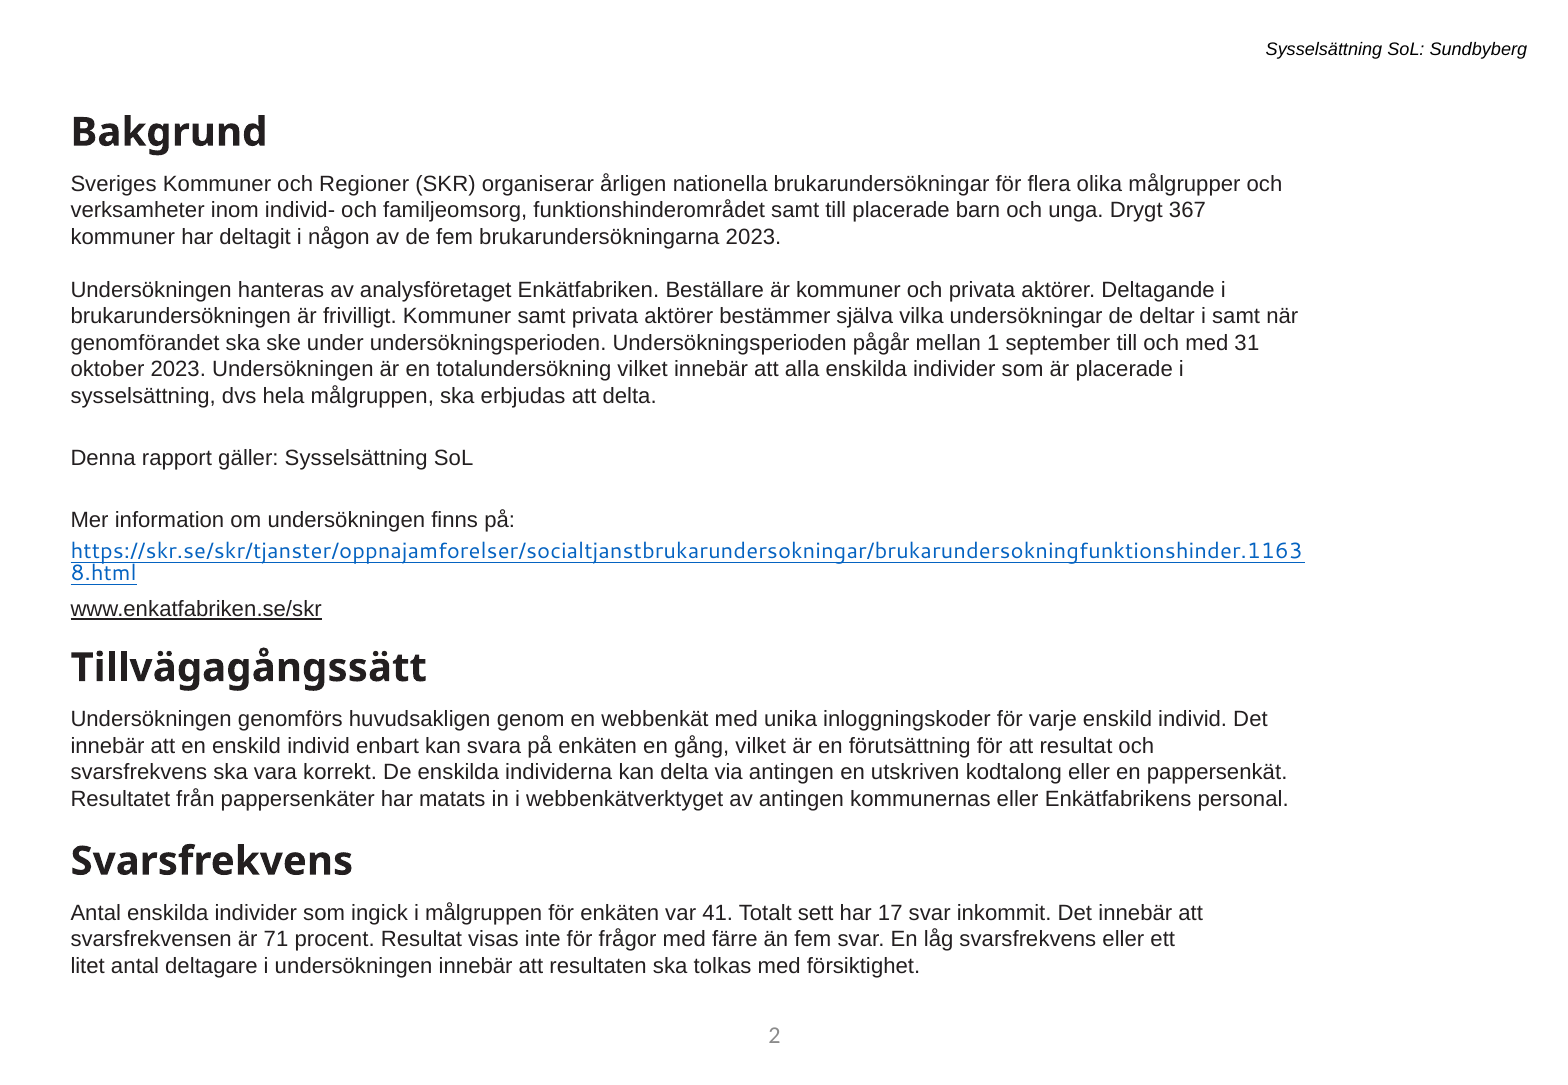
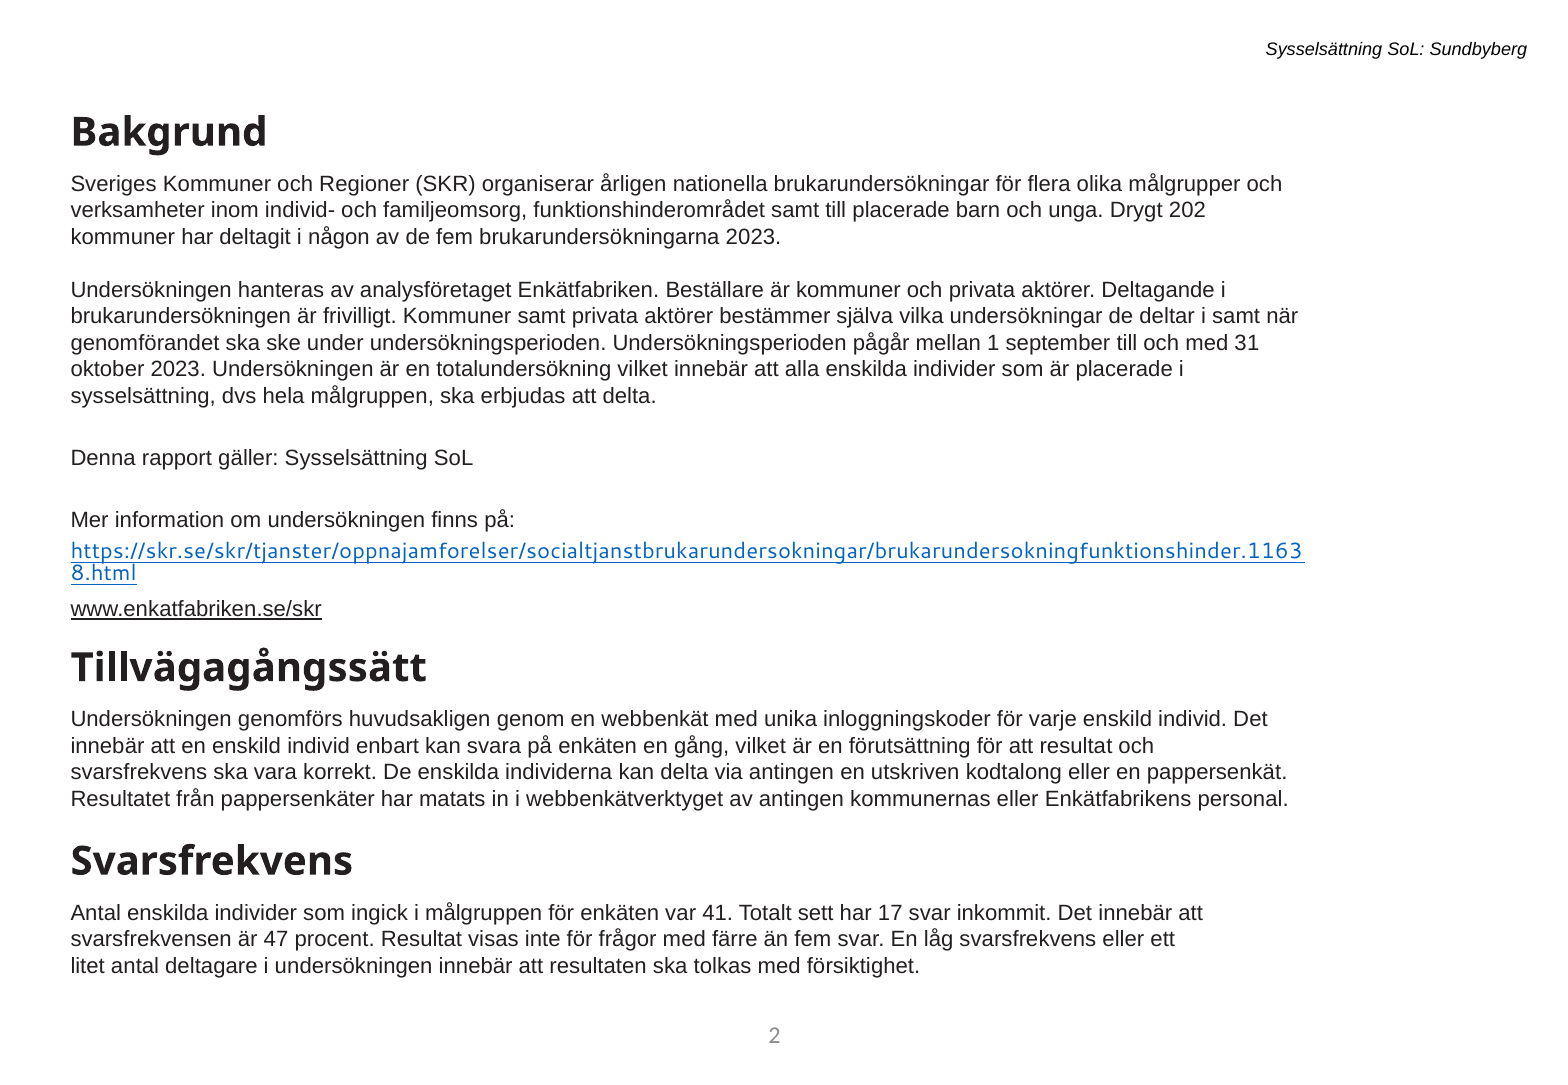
367: 367 -> 202
71: 71 -> 47
